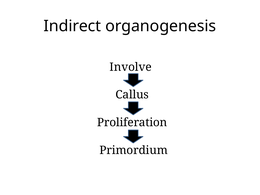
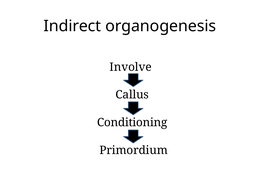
Proliferation: Proliferation -> Conditioning
